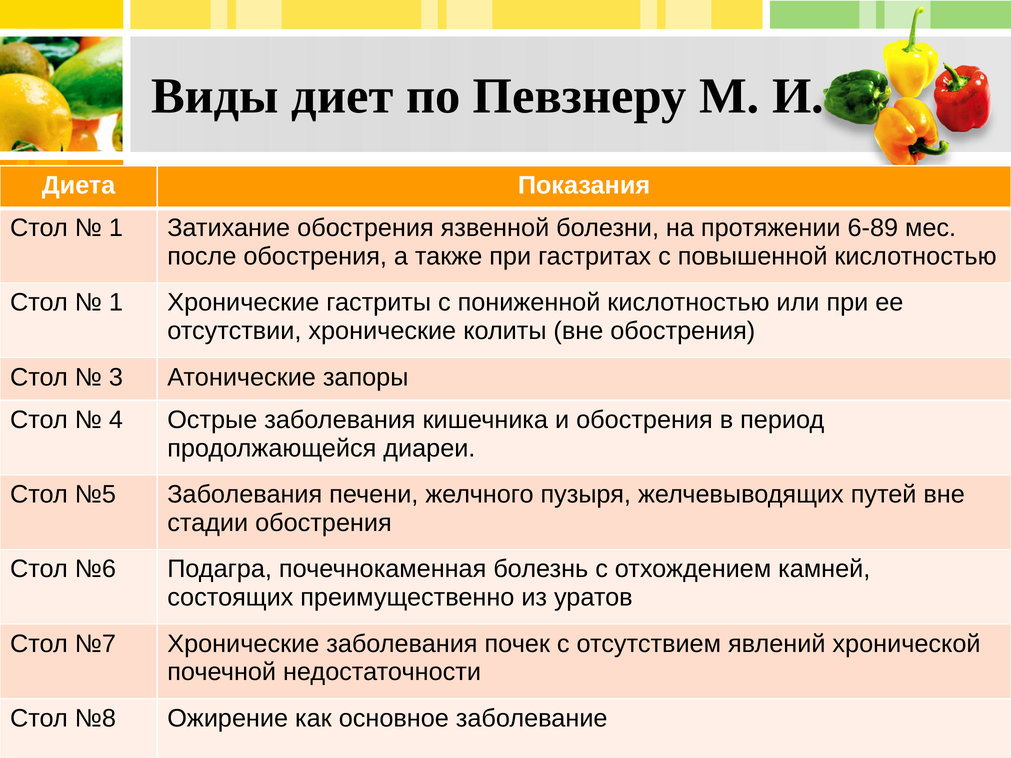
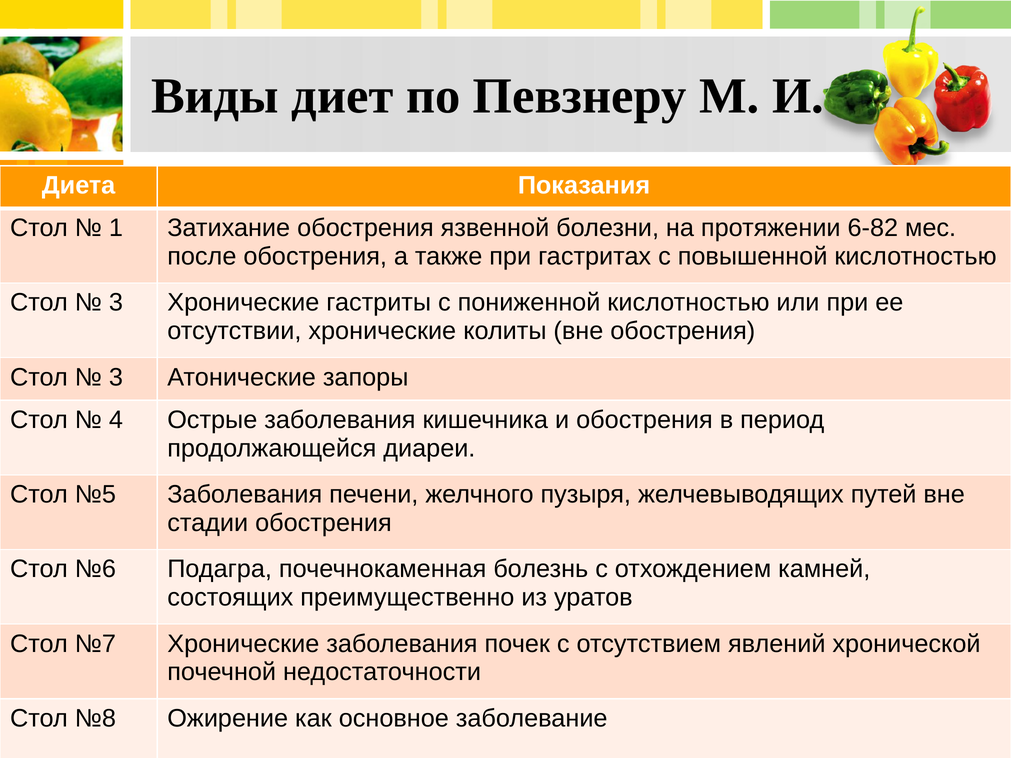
6-89: 6-89 -> 6-82
1 at (116, 303): 1 -> 3
